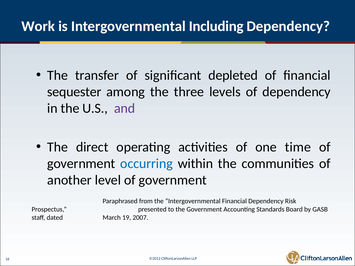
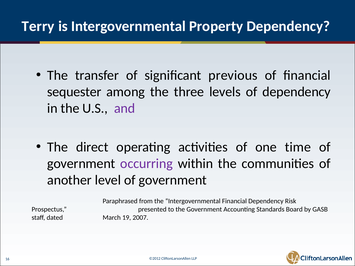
Work: Work -> Terry
Including: Including -> Property
depleted: depleted -> previous
occurring colour: blue -> purple
